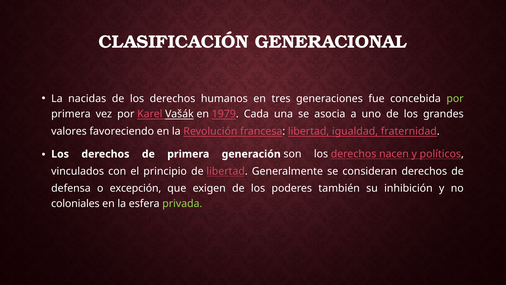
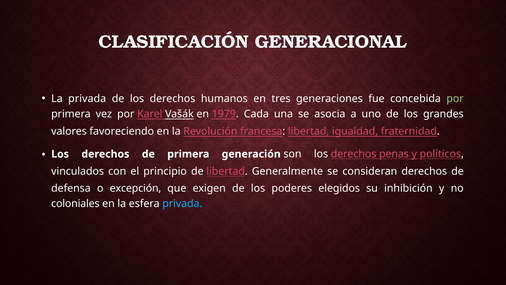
La nacidas: nacidas -> privada
nacen: nacen -> penas
también: también -> elegidos
privada at (182, 203) colour: light green -> light blue
